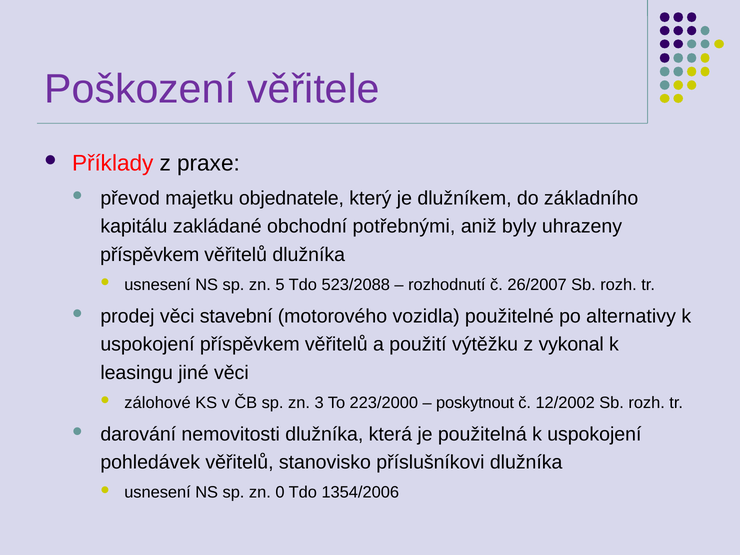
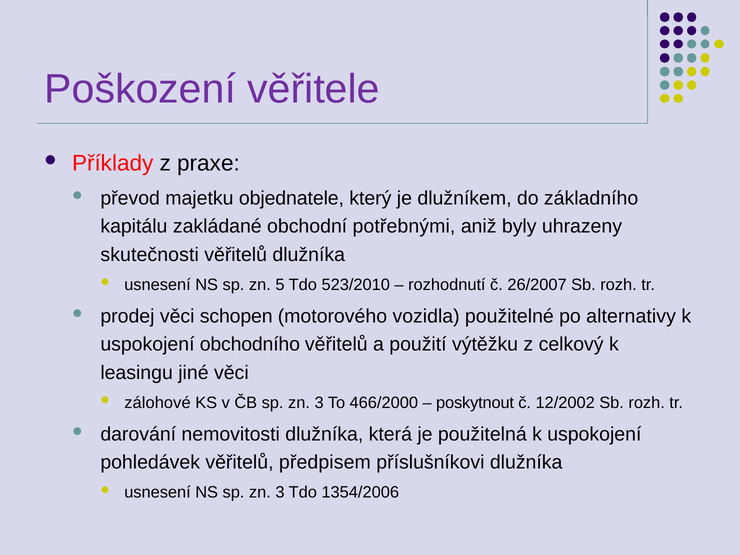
příspěvkem at (150, 255): příspěvkem -> skutečnosti
523/2088: 523/2088 -> 523/2010
stavební: stavební -> schopen
uspokojení příspěvkem: příspěvkem -> obchodního
vykonal: vykonal -> celkový
223/2000: 223/2000 -> 466/2000
stanovisko: stanovisko -> předpisem
NS sp zn 0: 0 -> 3
